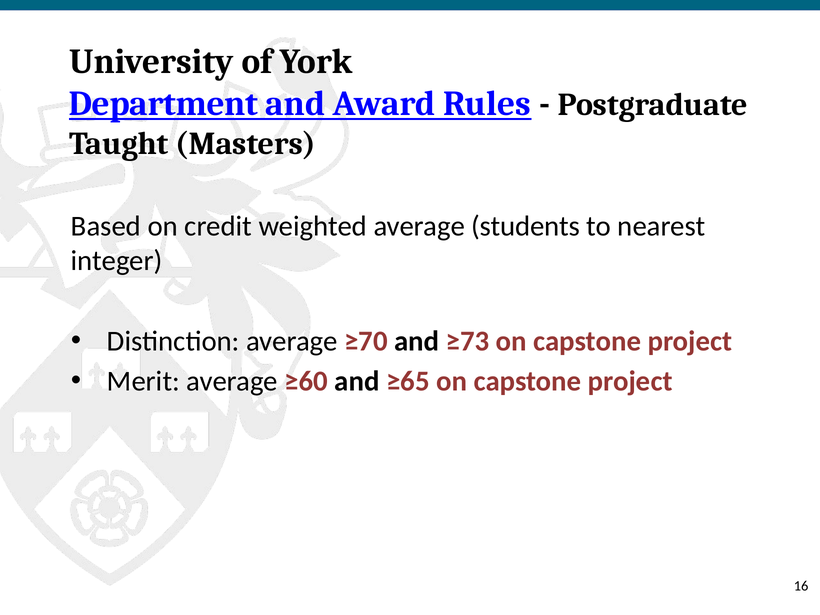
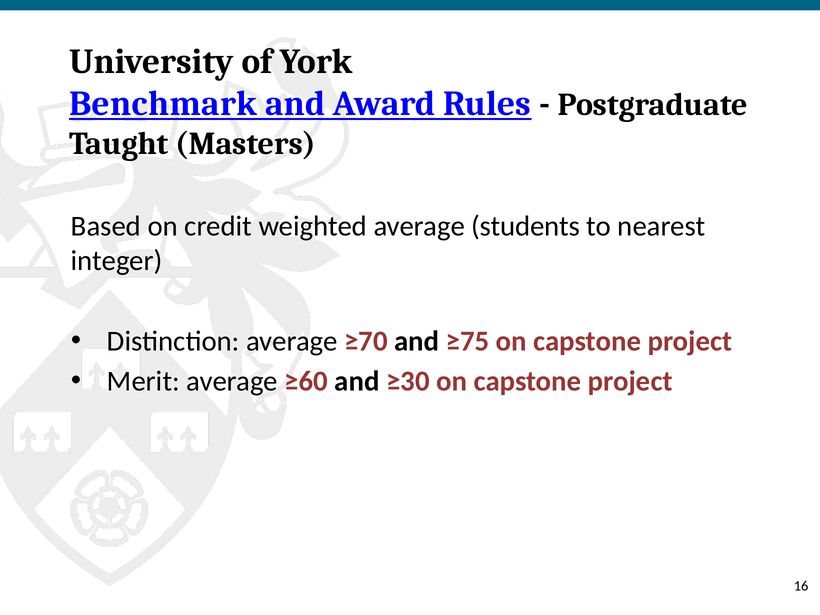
Department: Department -> Benchmark
≥73: ≥73 -> ≥75
≥65: ≥65 -> ≥30
